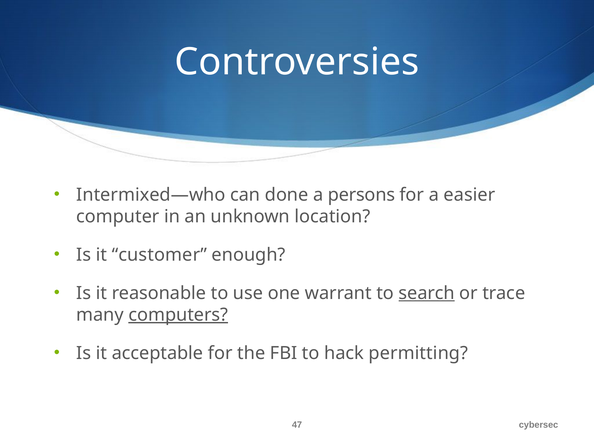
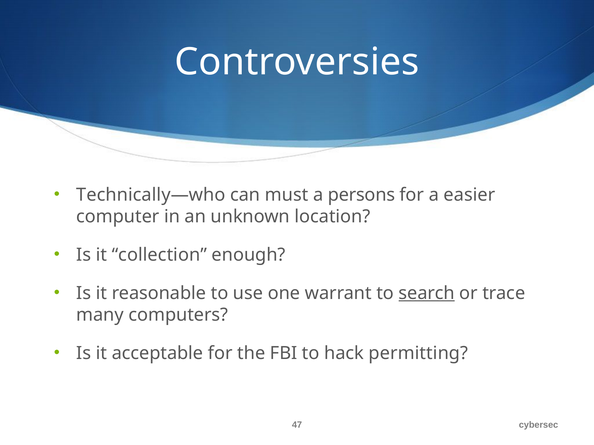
Intermixed—who: Intermixed—who -> Technically—who
done: done -> must
customer: customer -> collection
computers underline: present -> none
